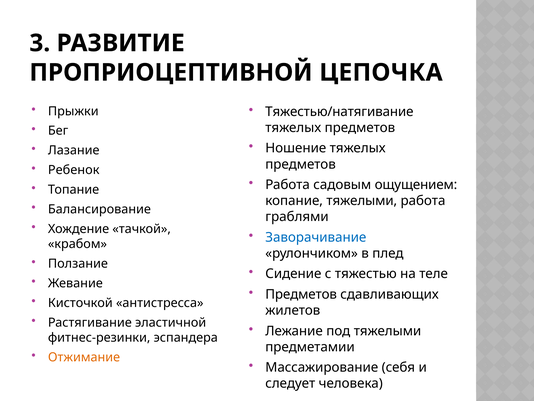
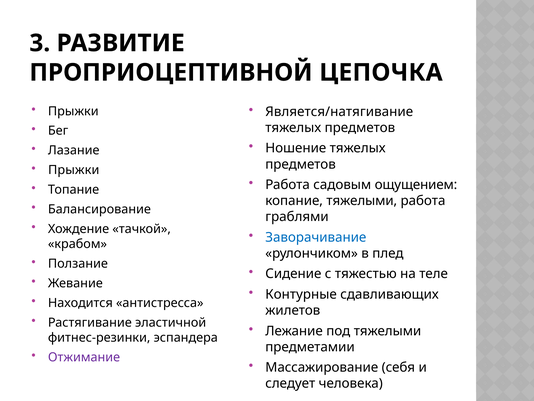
Тяжестью/натягивание: Тяжестью/натягивание -> Является/натягивание
Ребенок at (74, 170): Ребенок -> Прыжки
Предметов at (301, 294): Предметов -> Контурные
Кисточкой: Кисточкой -> Находится
Отжимание colour: orange -> purple
